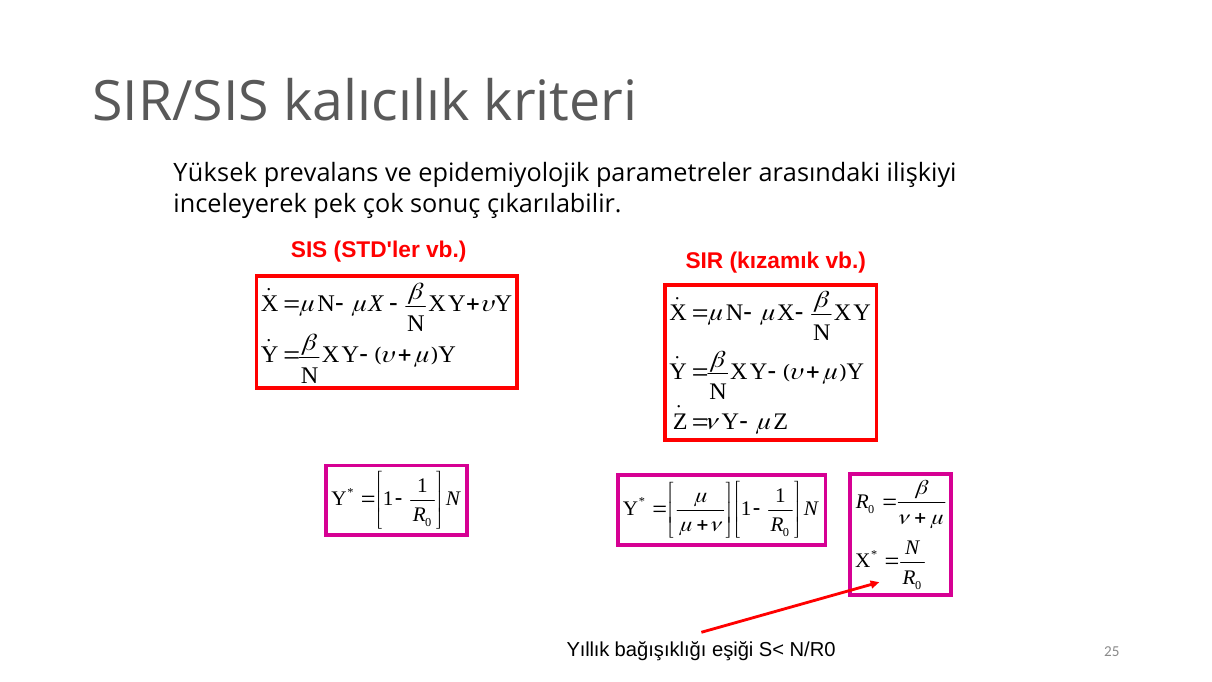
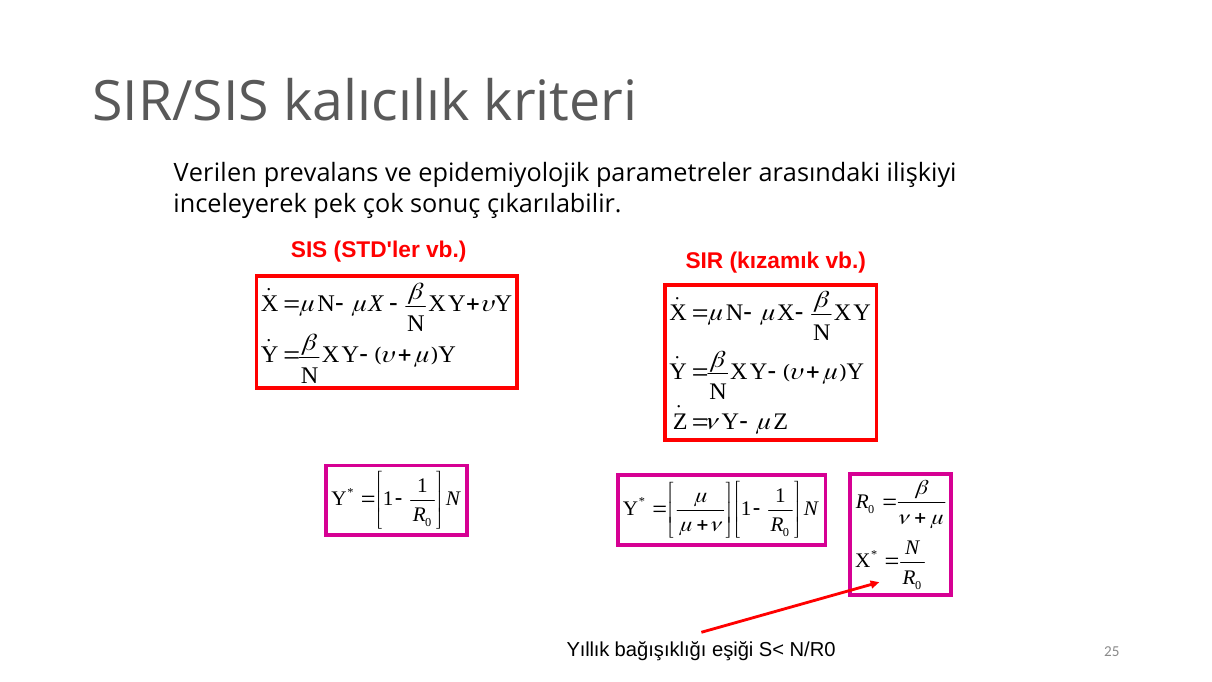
Yüksek: Yüksek -> Verilen
